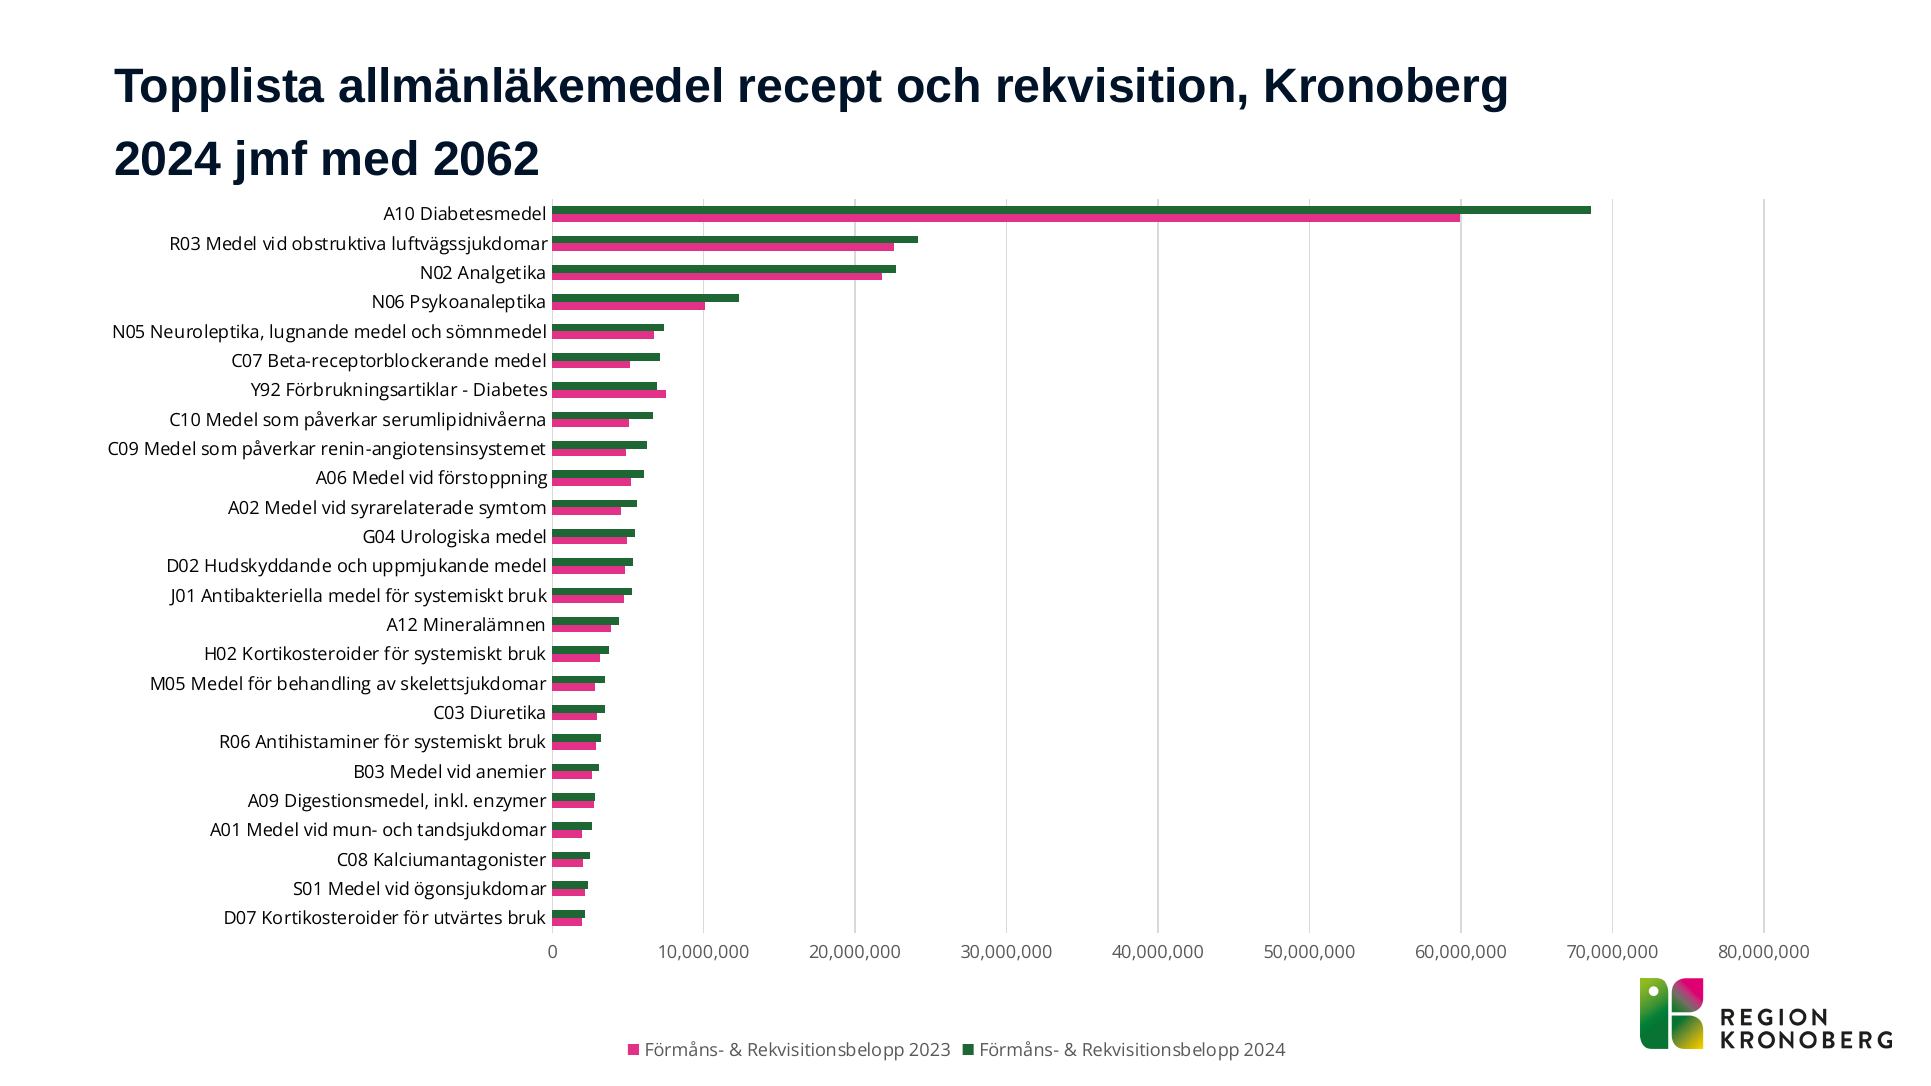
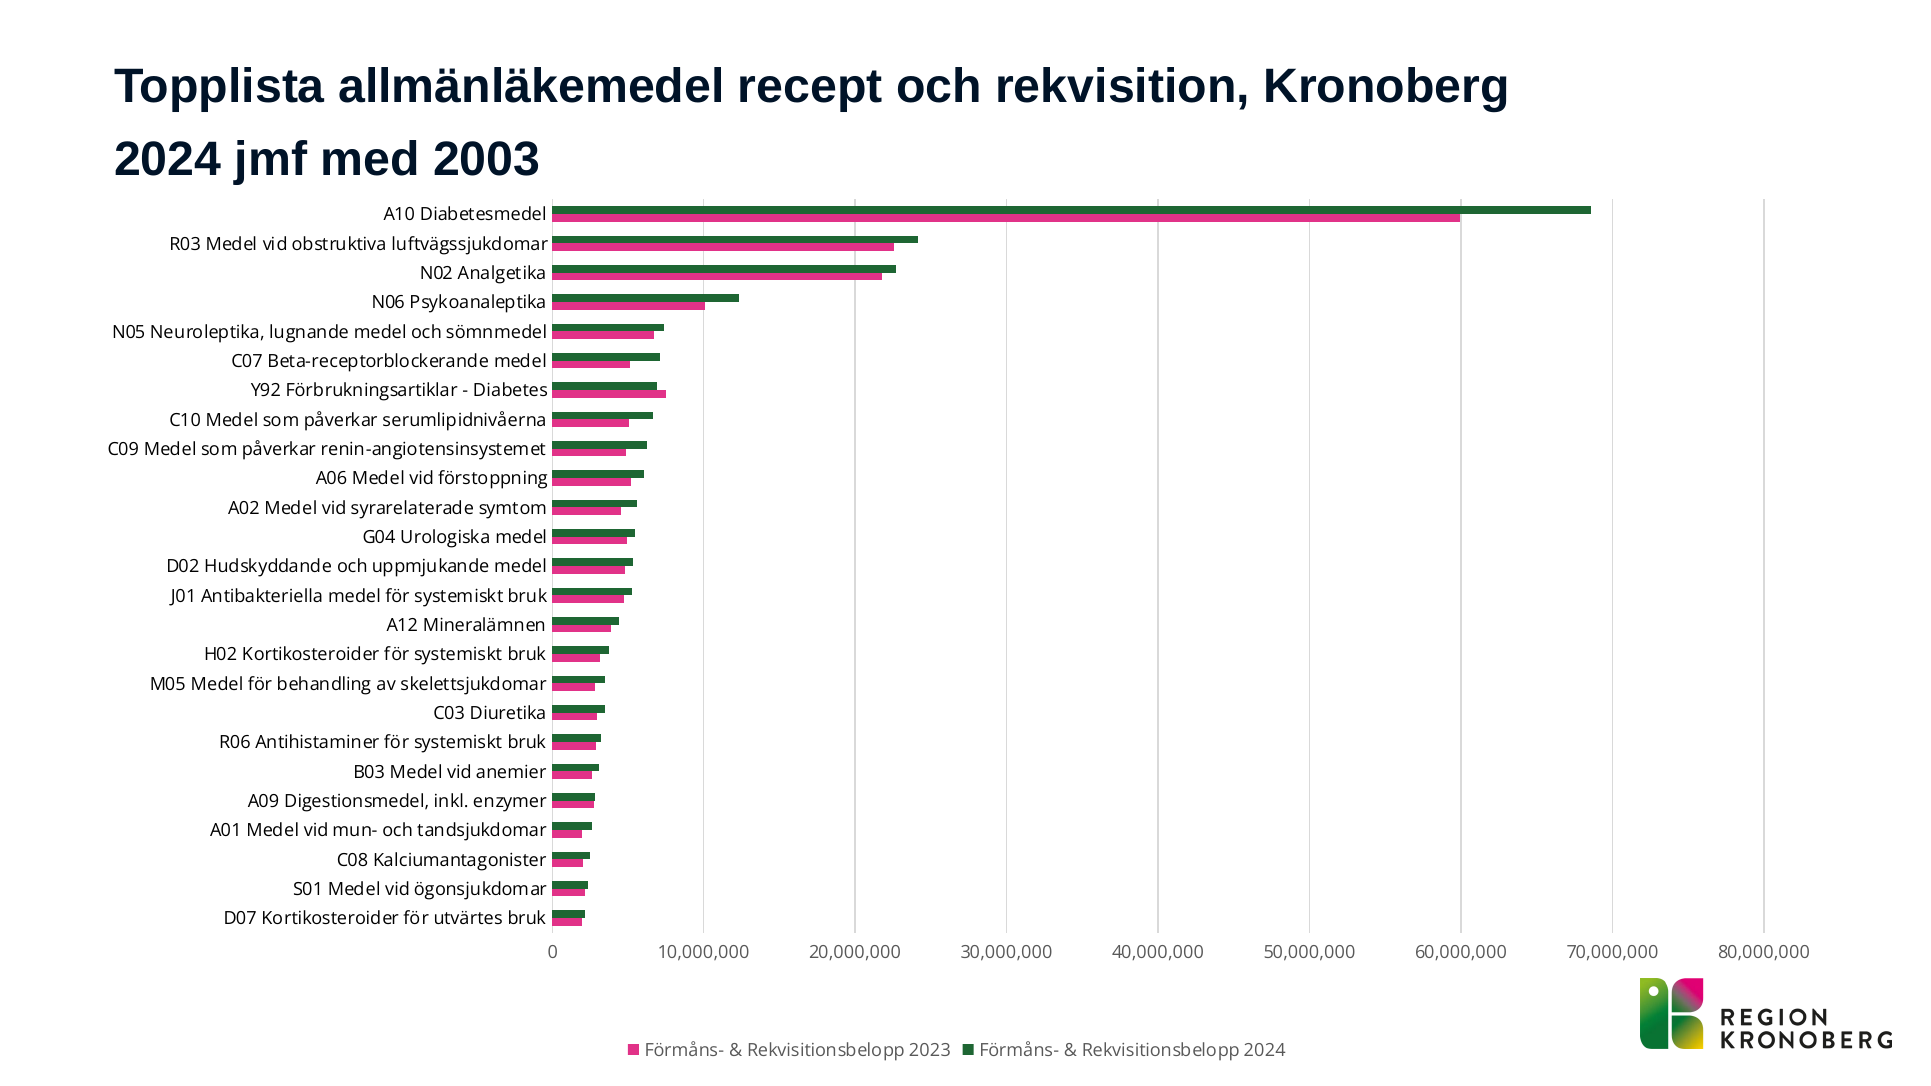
2062: 2062 -> 2003
